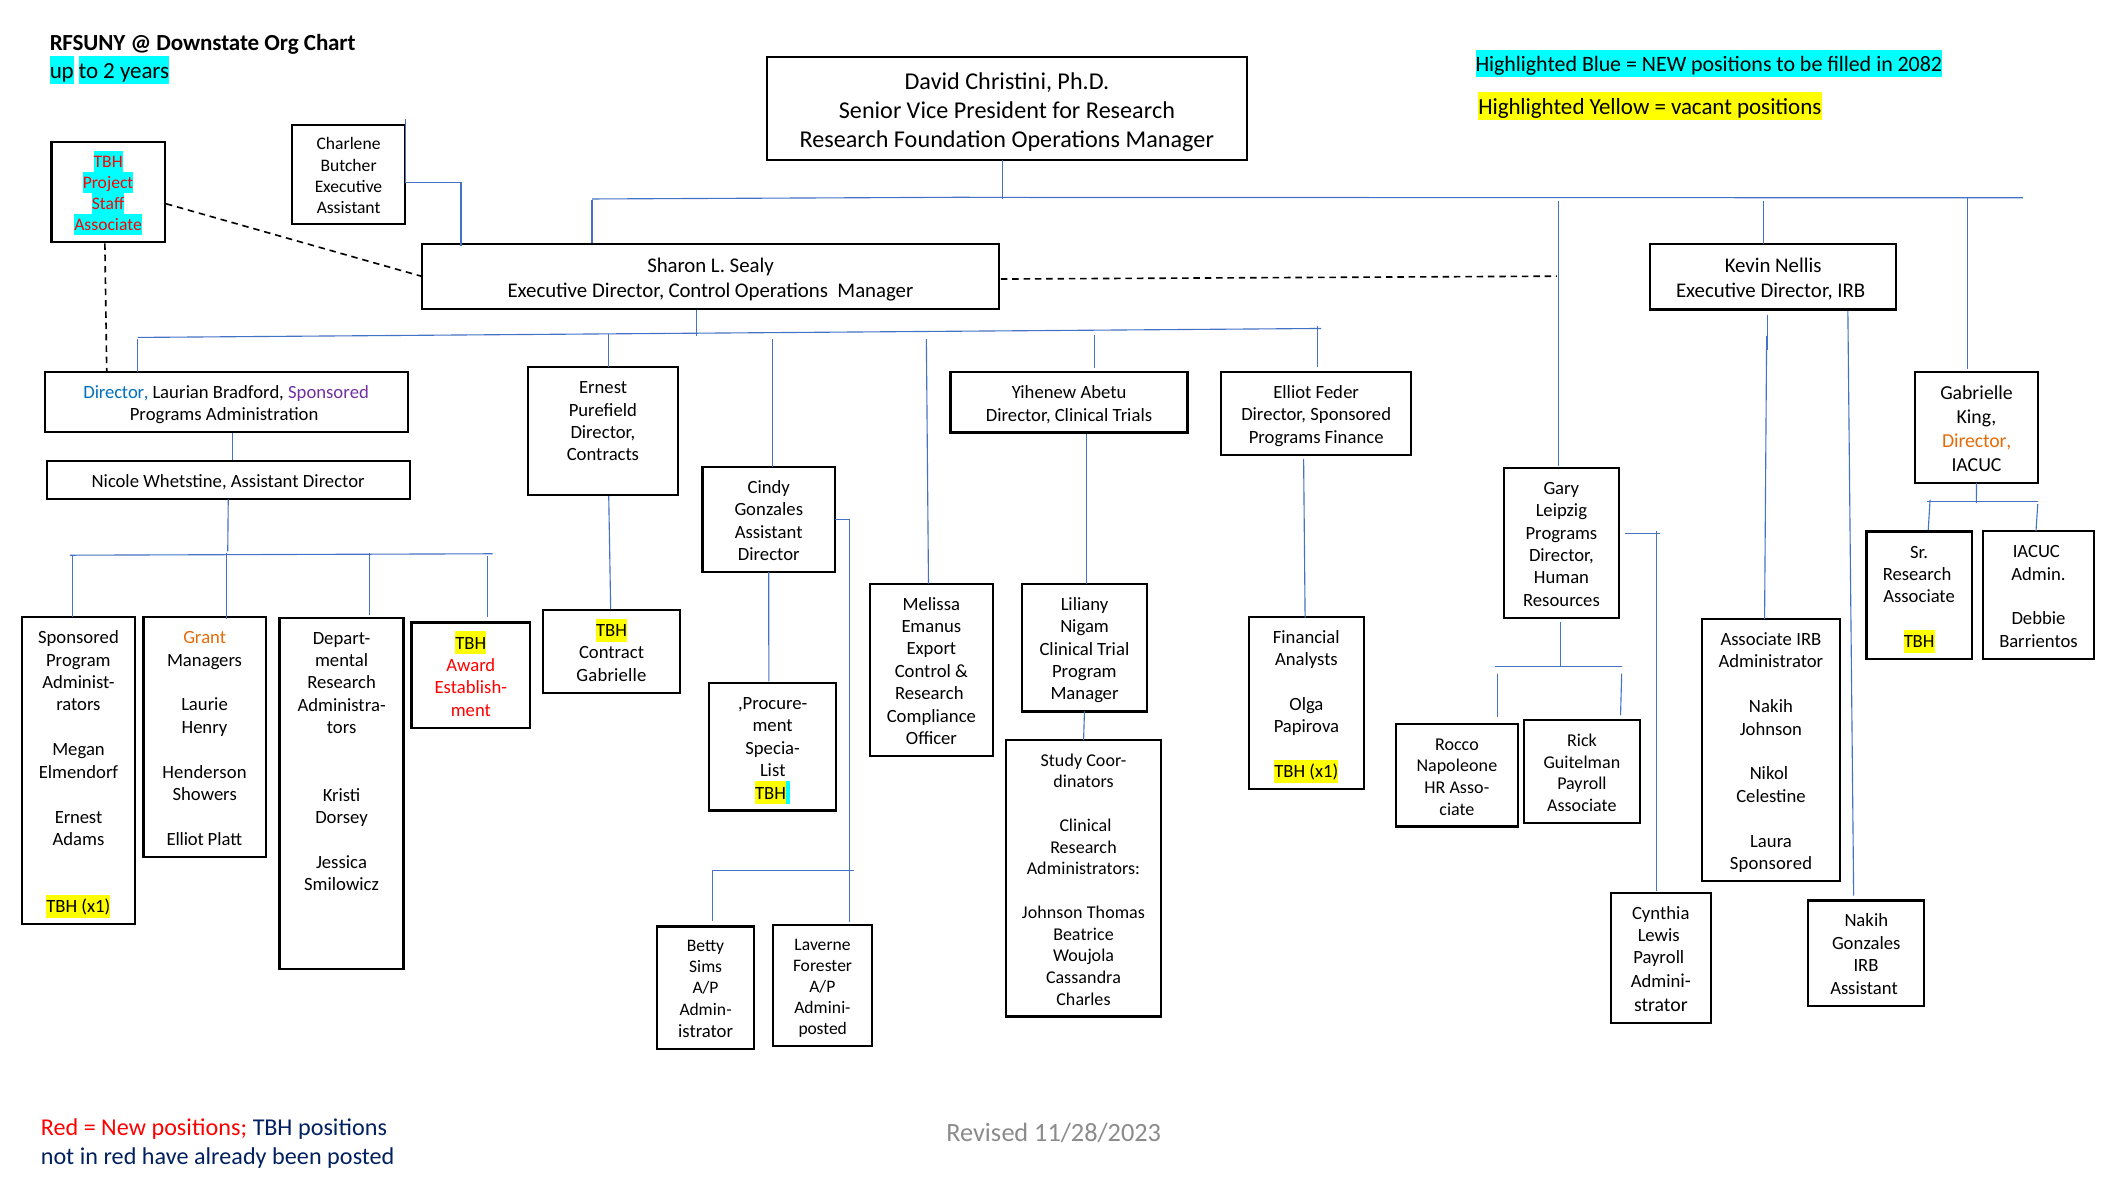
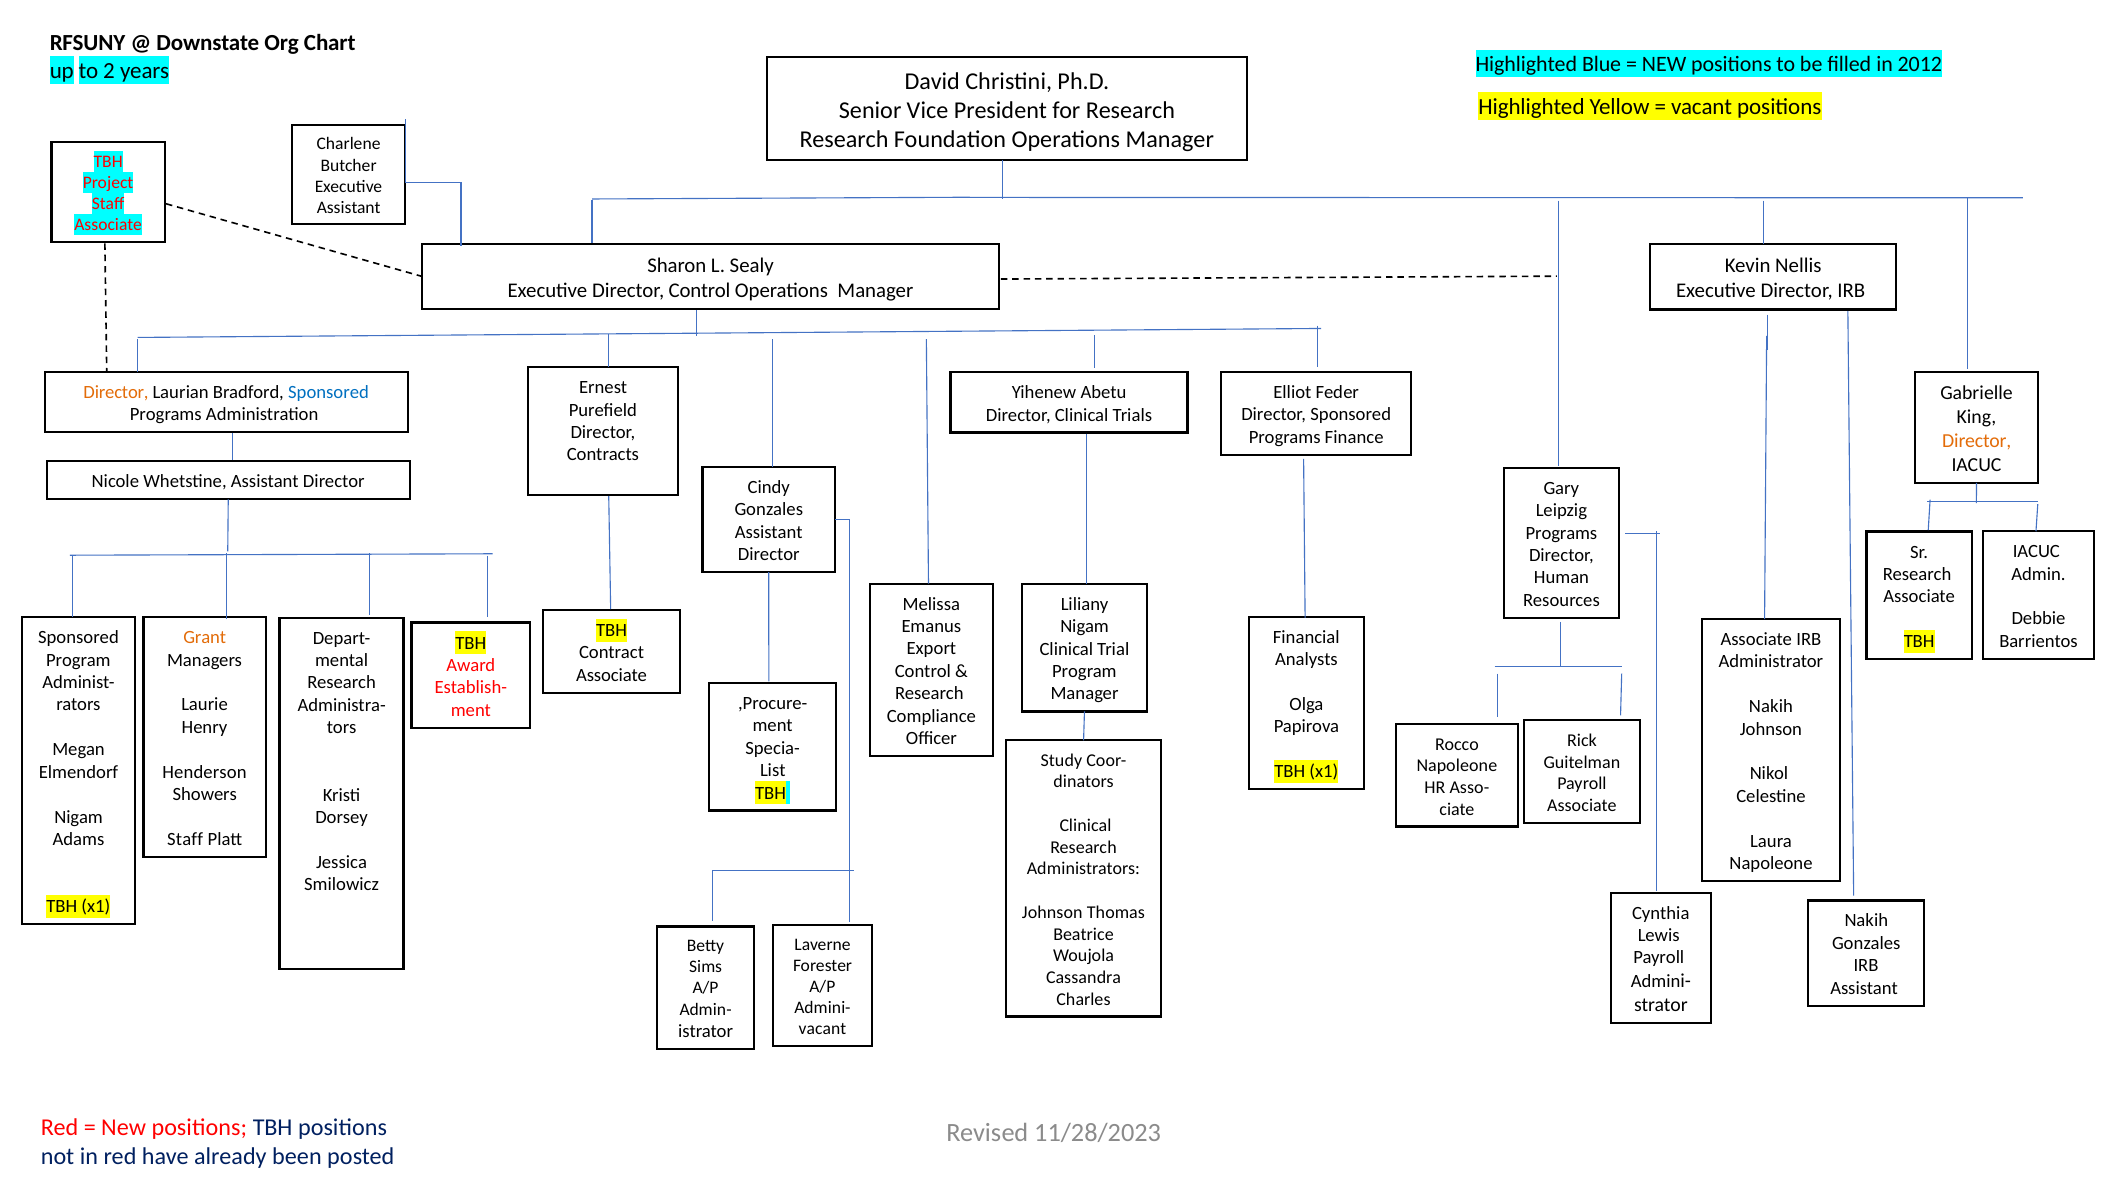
2082: 2082 -> 2012
Director at (116, 392) colour: blue -> orange
Sponsored at (329, 392) colour: purple -> blue
Gabrielle at (611, 675): Gabrielle -> Associate
Ernest at (79, 817): Ernest -> Nigam
Elliot at (185, 839): Elliot -> Staff
Sponsored at (1771, 863): Sponsored -> Napoleone
posted at (823, 1029): posted -> vacant
